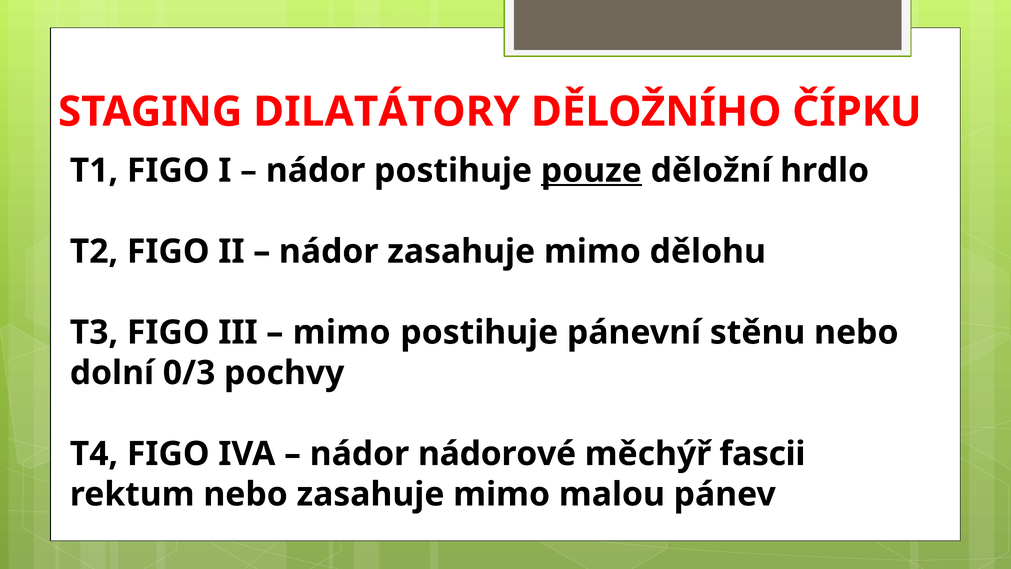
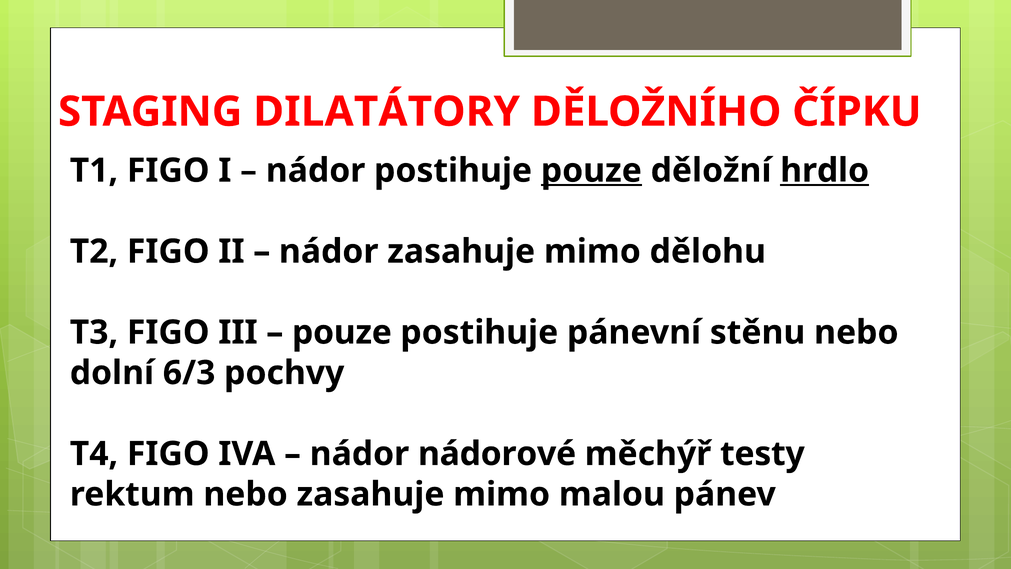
hrdlo underline: none -> present
mimo at (342, 332): mimo -> pouze
0/3: 0/3 -> 6/3
fascii: fascii -> testy
